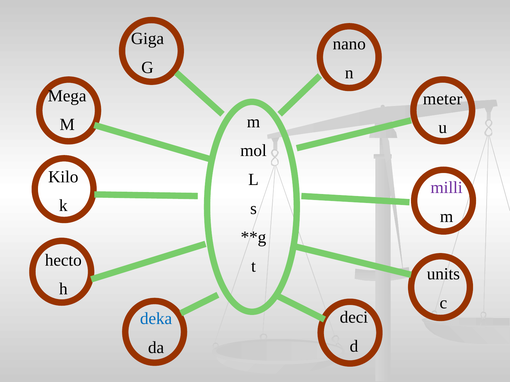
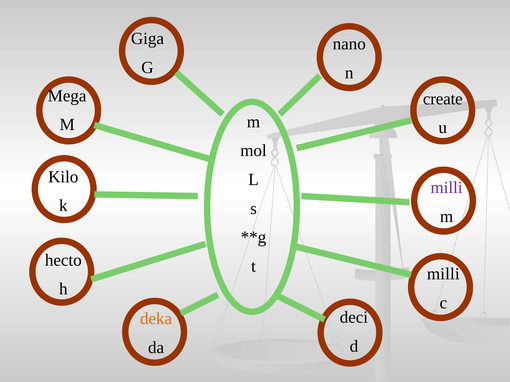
meter: meter -> create
units at (443, 274): units -> milli
deka colour: blue -> orange
